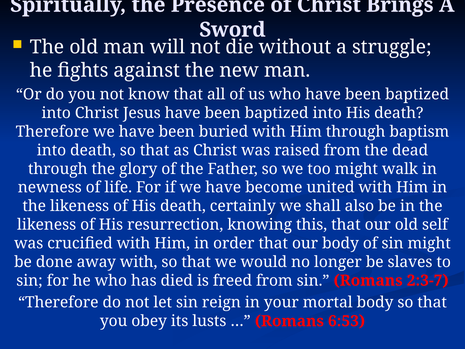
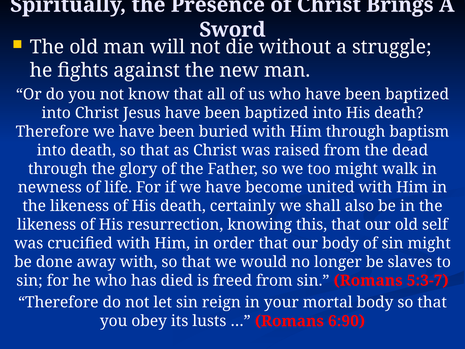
2:3-7: 2:3-7 -> 5:3-7
6:53: 6:53 -> 6:90
